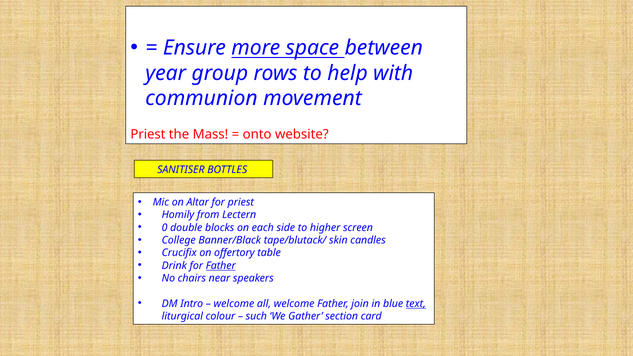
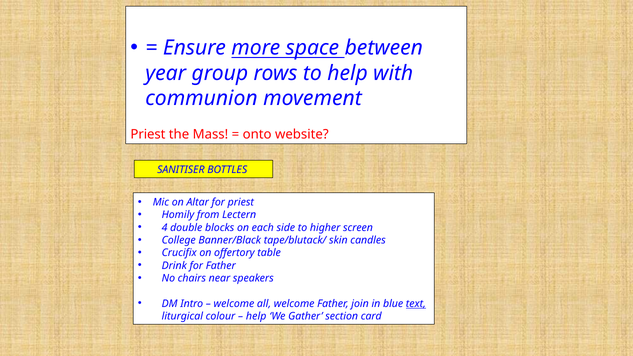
0: 0 -> 4
Father at (221, 266) underline: present -> none
such at (256, 316): such -> help
